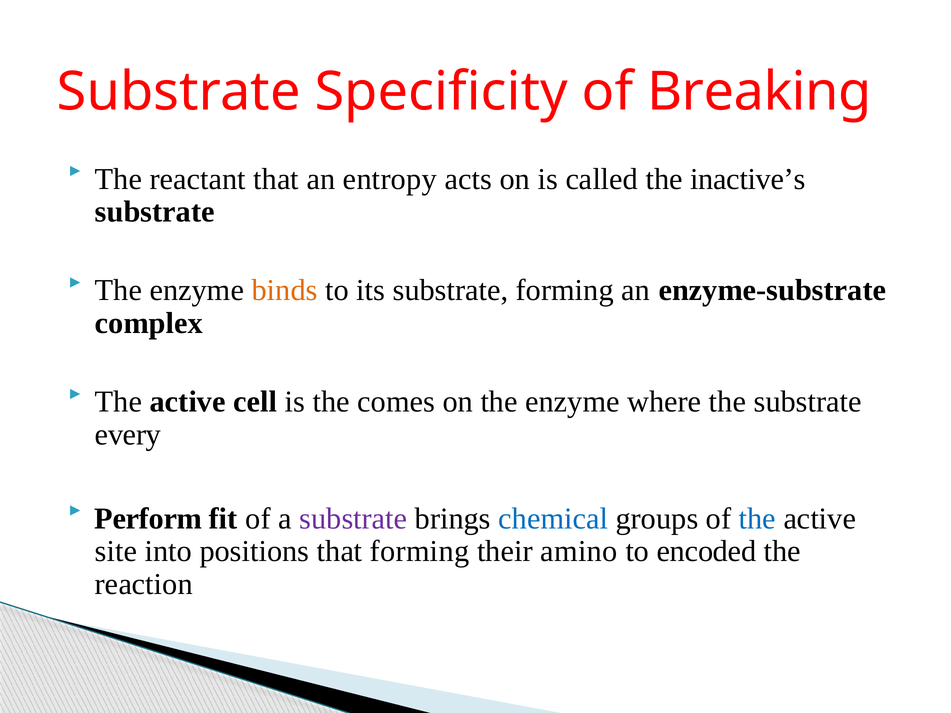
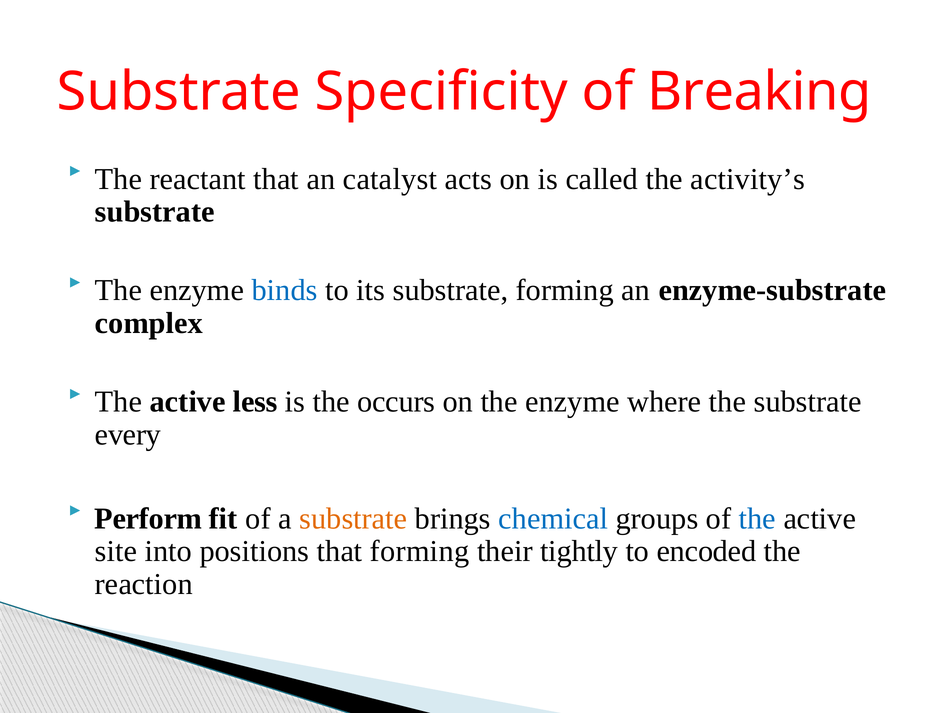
entropy: entropy -> catalyst
inactive’s: inactive’s -> activity’s
binds colour: orange -> blue
cell: cell -> less
comes: comes -> occurs
substrate at (353, 519) colour: purple -> orange
amino: amino -> tightly
